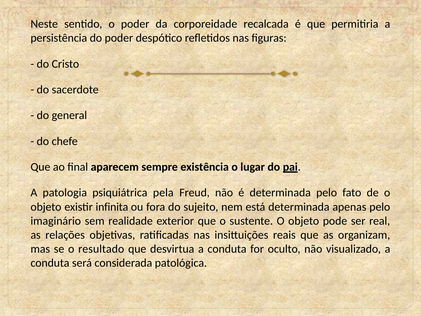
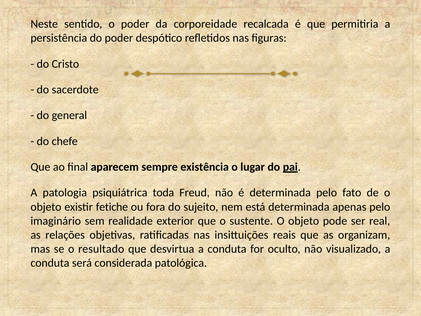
pela: pela -> toda
infinita: infinita -> fetiche
